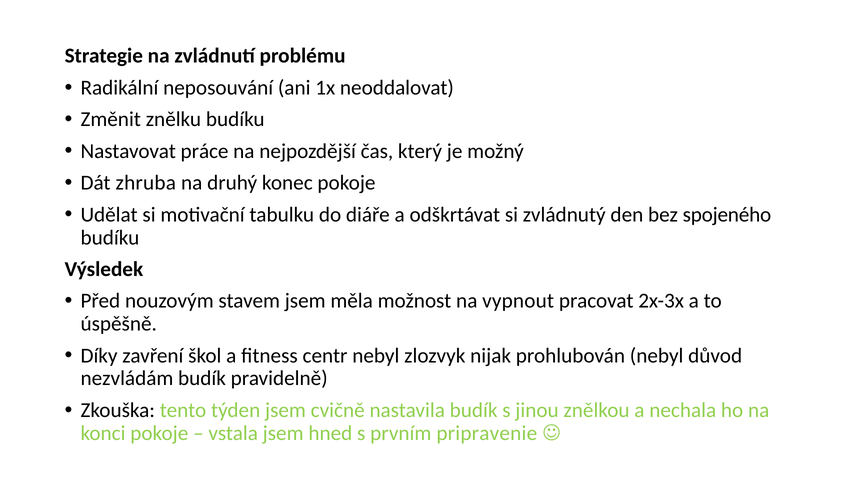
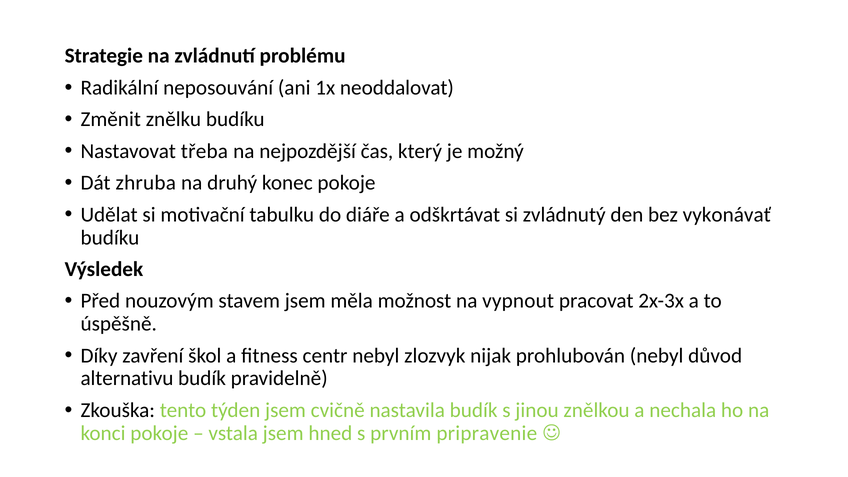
práce: práce -> třeba
spojeného: spojeného -> vykonávať
nezvládám: nezvládám -> alternativu
